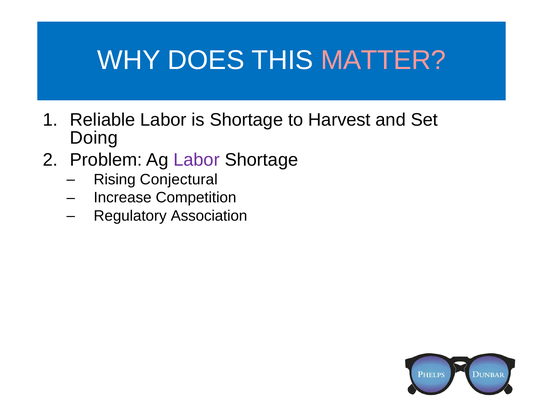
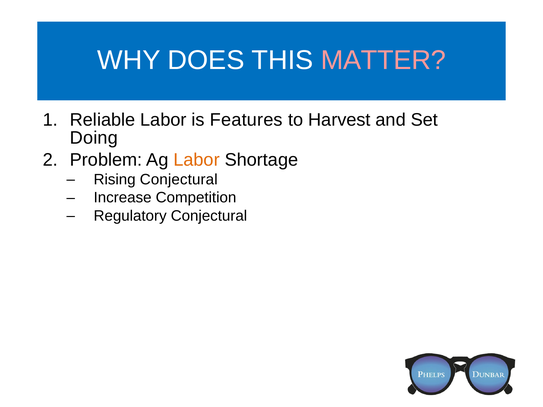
is Shortage: Shortage -> Features
Labor at (197, 160) colour: purple -> orange
Regulatory Association: Association -> Conjectural
